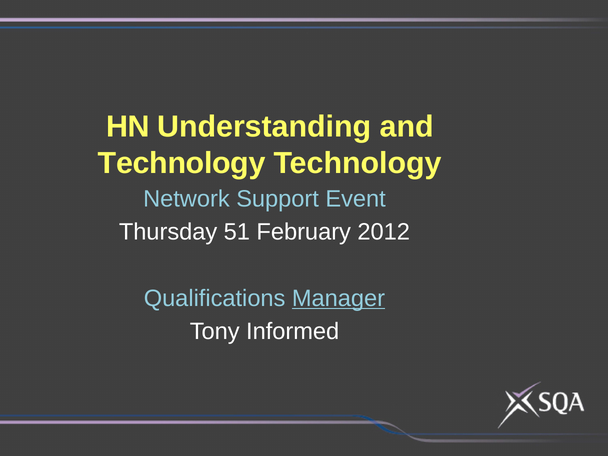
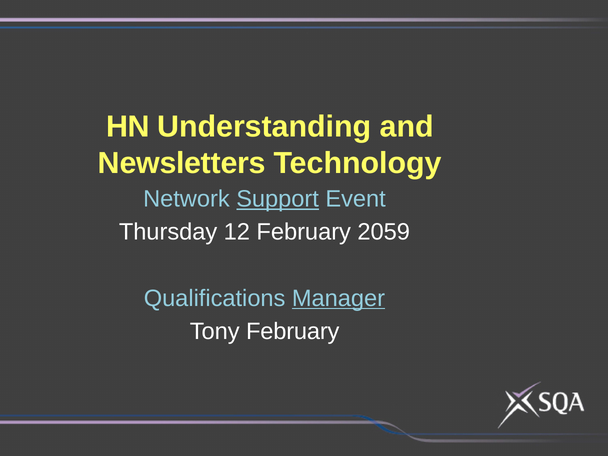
Technology at (182, 163): Technology -> Newsletters
Support underline: none -> present
51: 51 -> 12
2012: 2012 -> 2059
Tony Informed: Informed -> February
